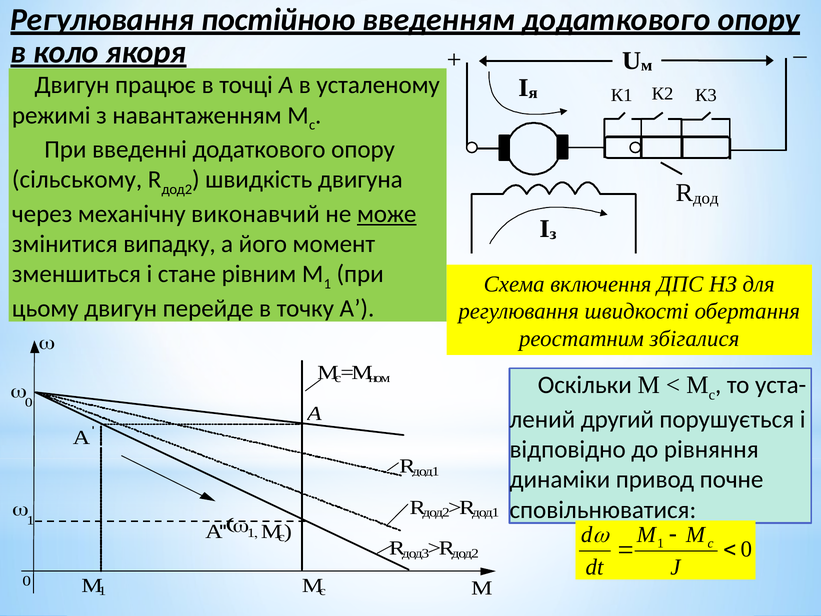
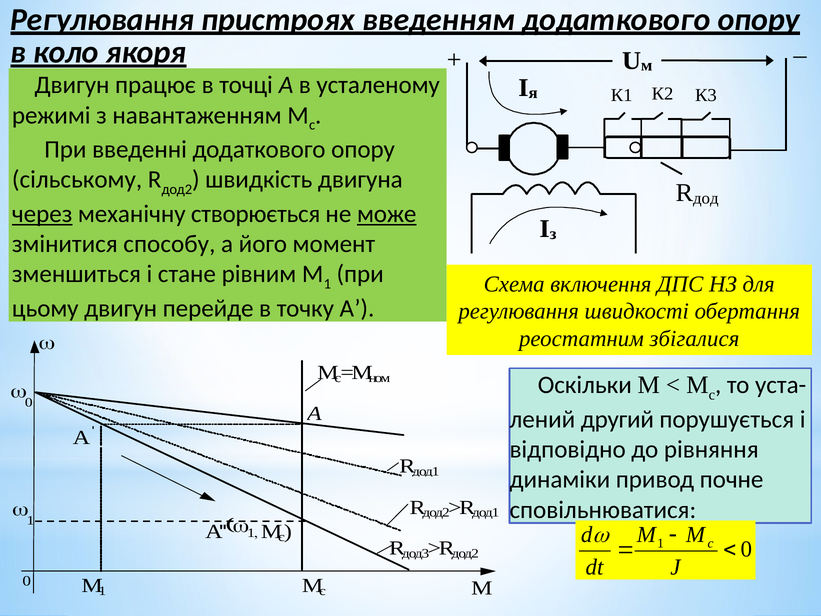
постійною: постійною -> пристроях
через underline: none -> present
виконавчий: виконавчий -> створюється
випадку: випадку -> способу
